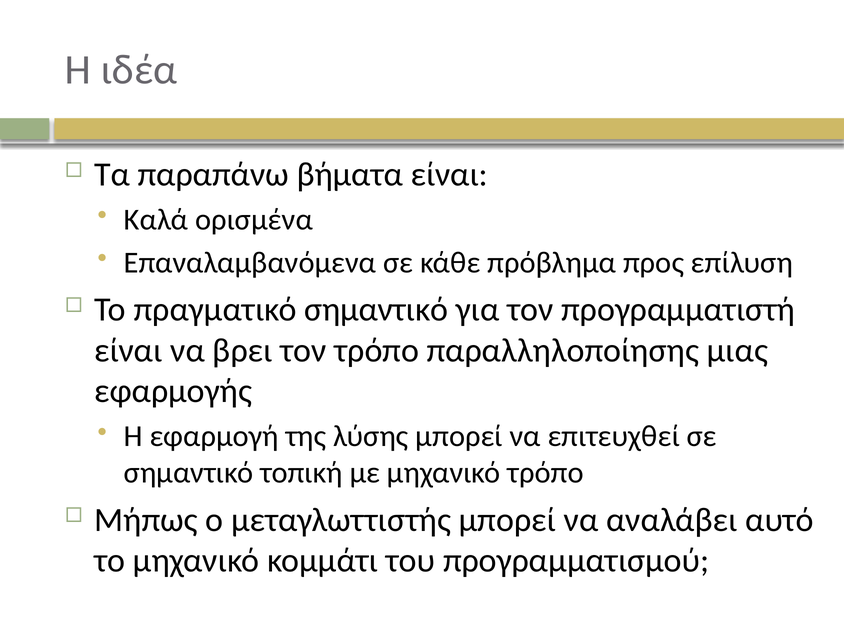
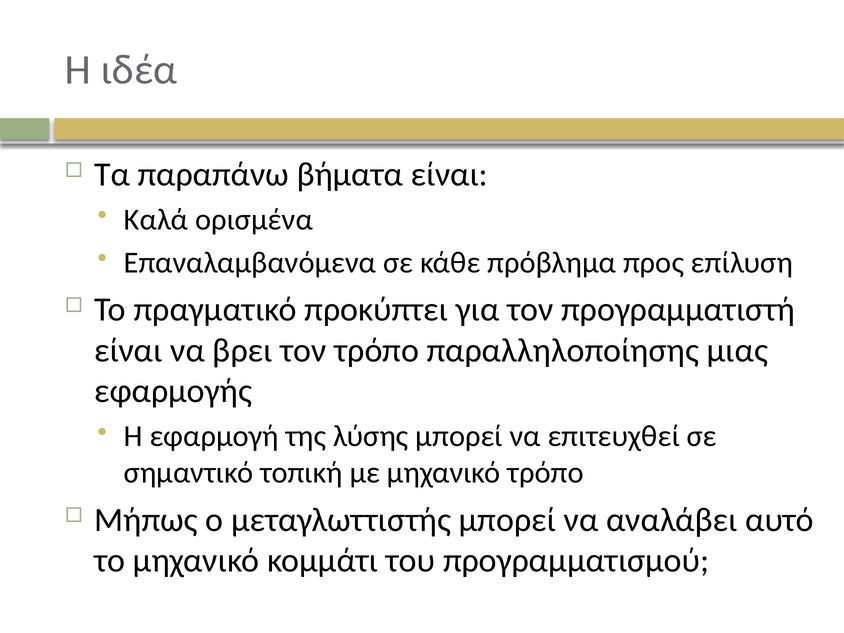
πραγματικό σημαντικό: σημαντικό -> προκύπτει
